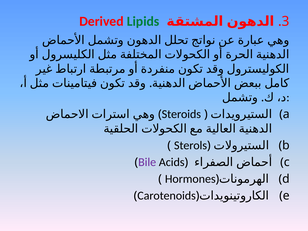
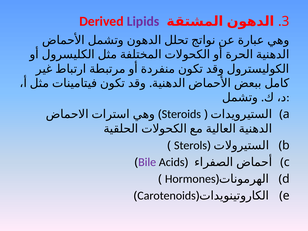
Lipids colour: green -> purple
